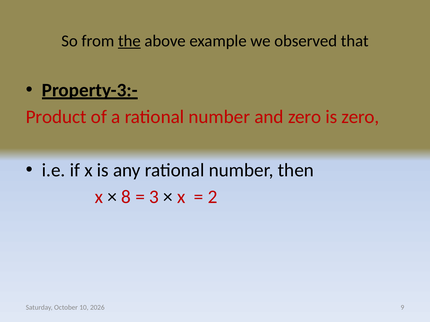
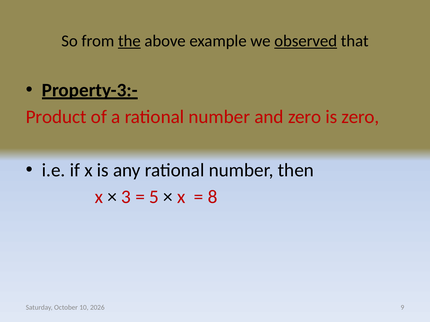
observed underline: none -> present
8: 8 -> 3
3: 3 -> 5
2: 2 -> 8
